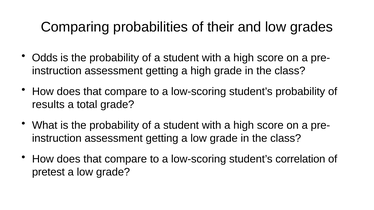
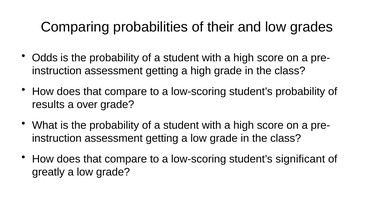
total: total -> over
correlation: correlation -> significant
pretest: pretest -> greatly
